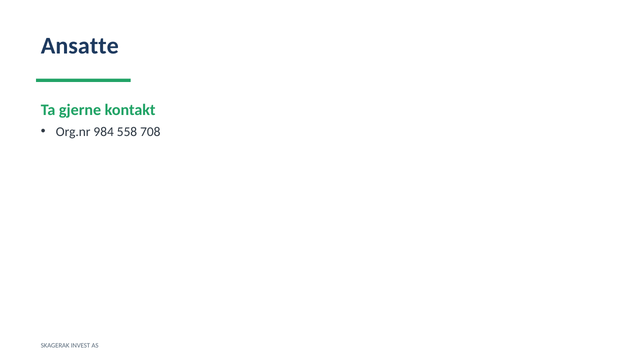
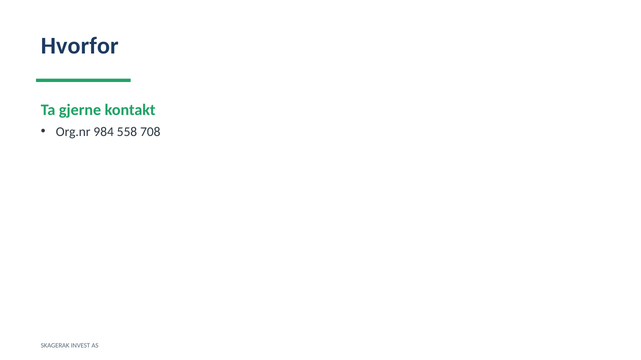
Ansatte: Ansatte -> Hvorfor
